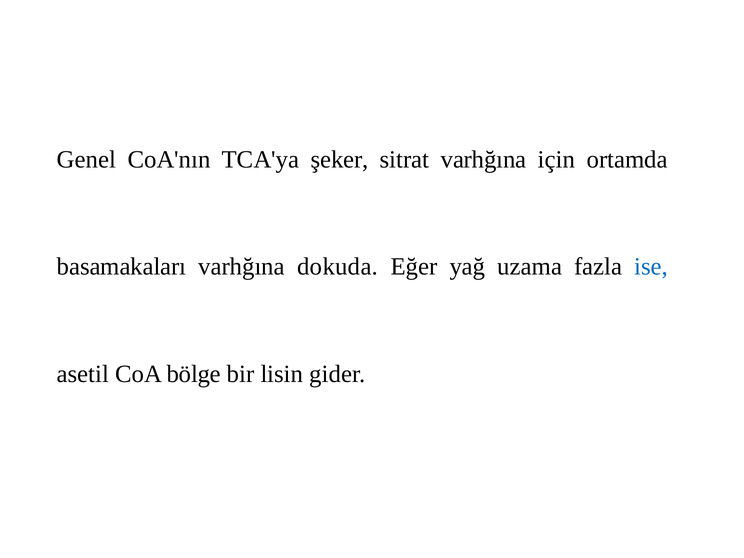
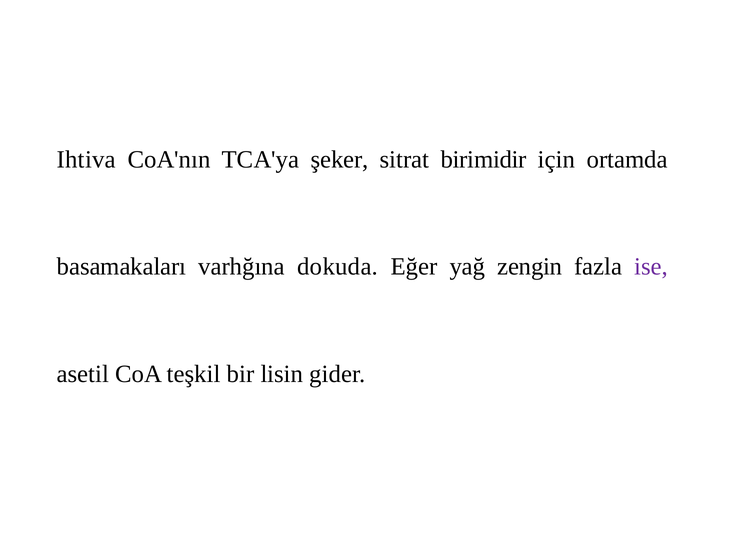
Genel: Genel -> Ihtiva
sitrat varhğına: varhğına -> birimidir
uzama: uzama -> zengin
ise colour: blue -> purple
bölge: bölge -> teşkil
